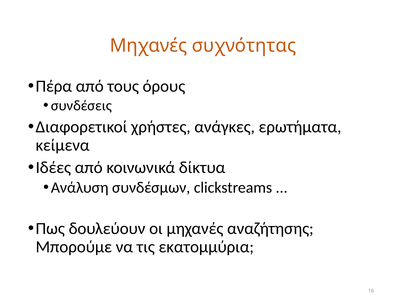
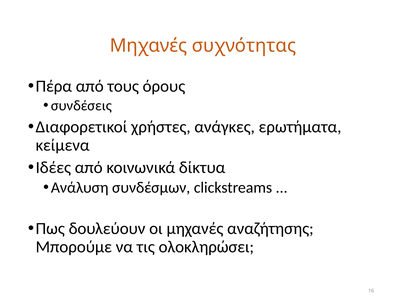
εκατομμύρια: εκατομμύρια -> ολοκληρώσει
